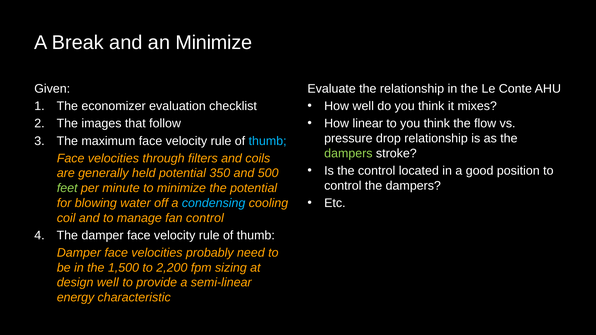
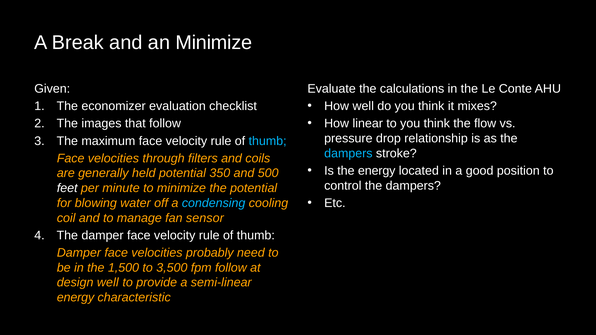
the relationship: relationship -> calculations
dampers at (348, 153) colour: light green -> light blue
the control: control -> energy
feet colour: light green -> white
fan control: control -> sensor
2,200: 2,200 -> 3,500
fpm sizing: sizing -> follow
